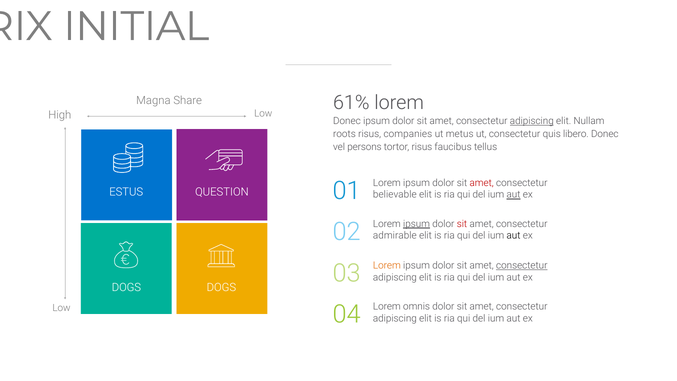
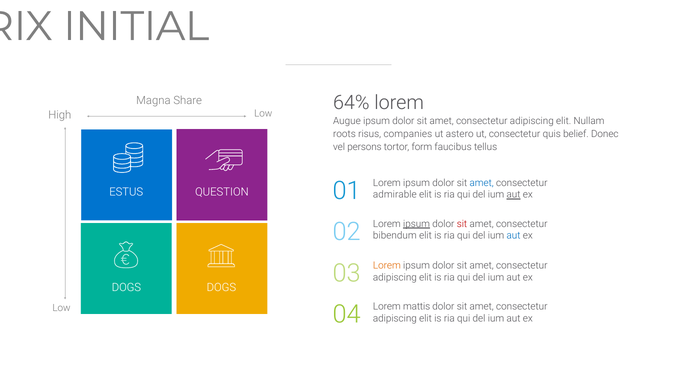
61%: 61% -> 64%
Donec at (347, 121): Donec -> Augue
adipiscing at (532, 121) underline: present -> none
metus: metus -> astero
libero: libero -> belief
tortor risus: risus -> form
amet at (482, 183) colour: red -> blue
believable: believable -> admirable
admirable: admirable -> bibendum
aut at (514, 236) colour: black -> blue
consectetur at (522, 265) underline: present -> none
omnis: omnis -> mattis
